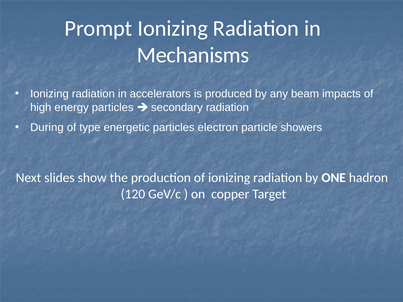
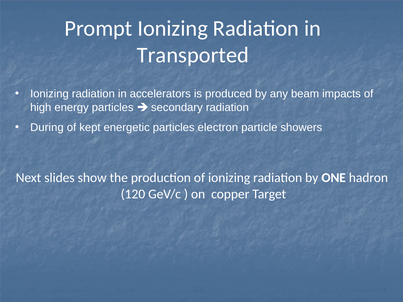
Mechanisms: Mechanisms -> Transported
type: type -> kept
